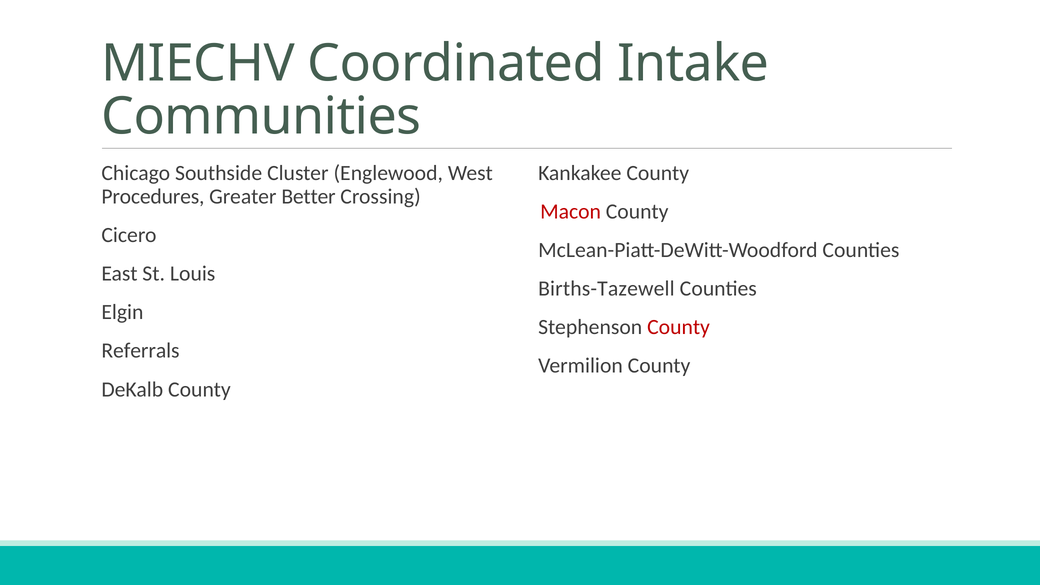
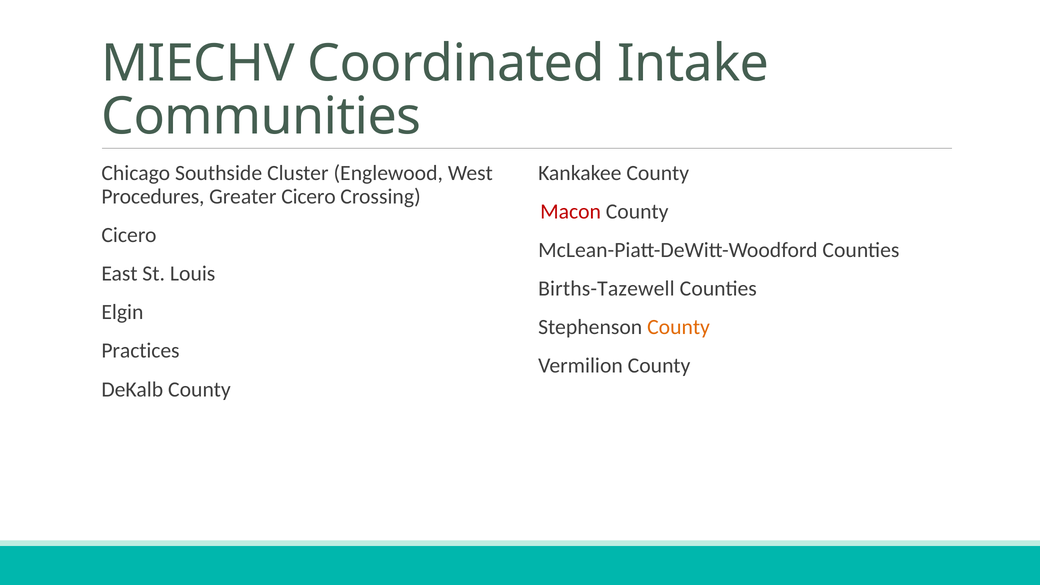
Greater Better: Better -> Cicero
County at (679, 327) colour: red -> orange
Referrals: Referrals -> Practices
